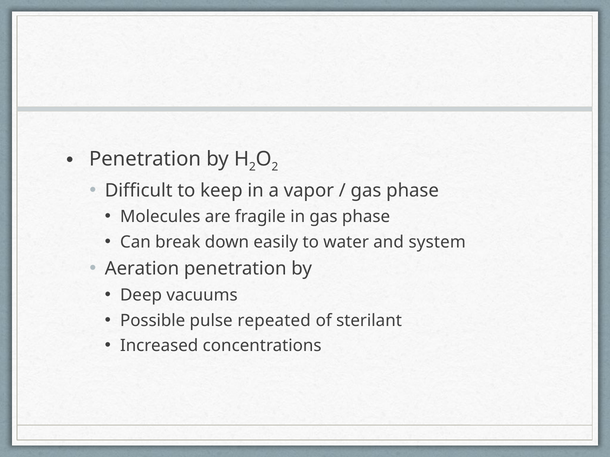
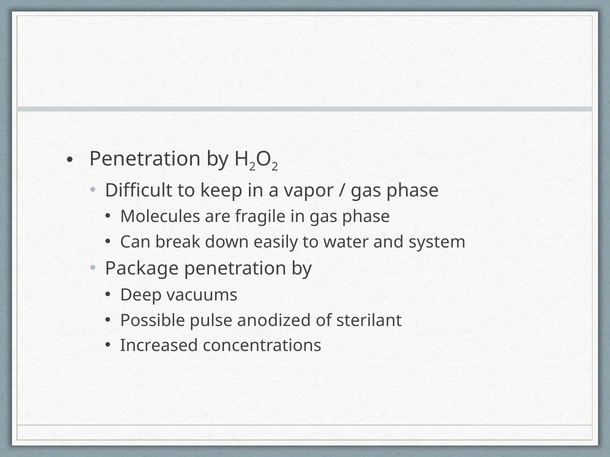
Aeration: Aeration -> Package
repeated: repeated -> anodized
